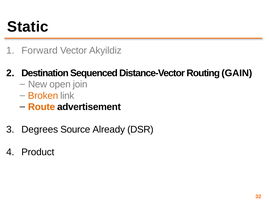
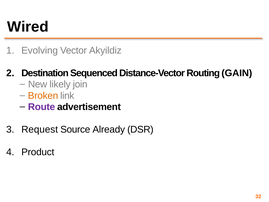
Static: Static -> Wired
Forward: Forward -> Evolving
open: open -> likely
Route colour: orange -> purple
Degrees: Degrees -> Request
